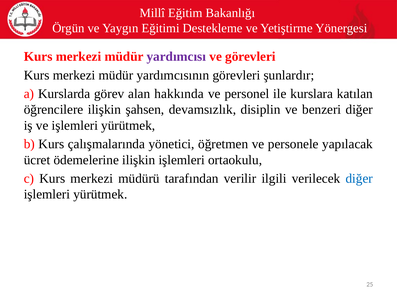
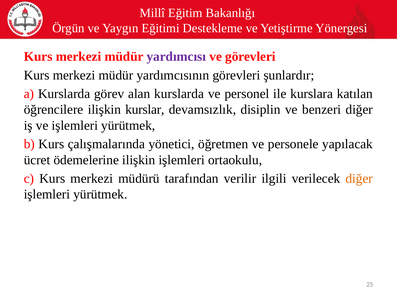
alan hakkında: hakkında -> kurslarda
şahsen: şahsen -> kurslar
diğer at (359, 178) colour: blue -> orange
